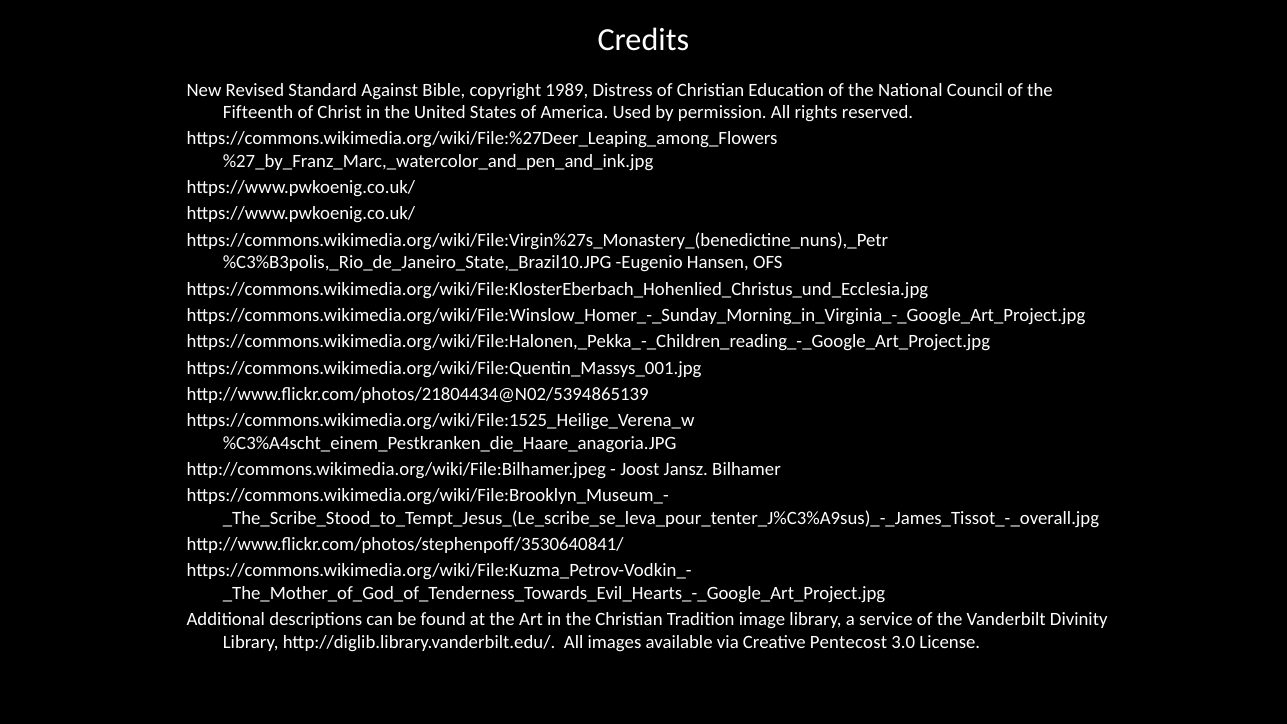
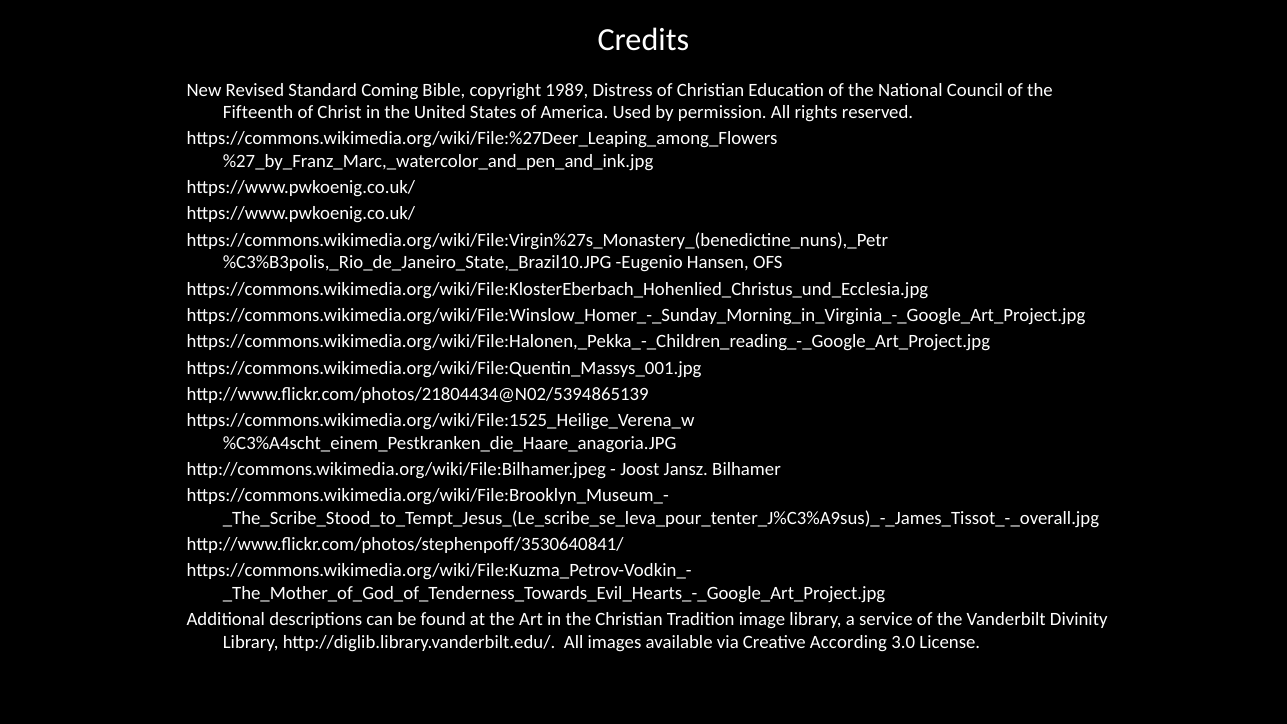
Against: Against -> Coming
Pentecost: Pentecost -> According
